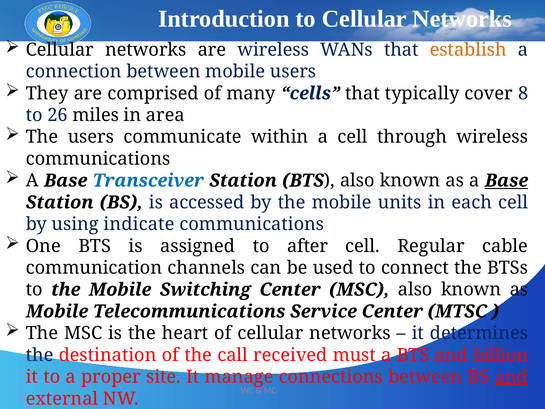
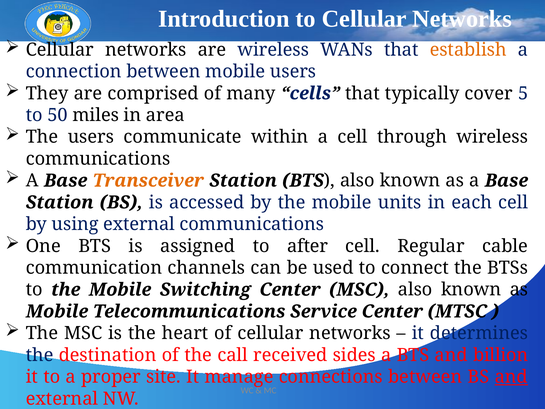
8: 8 -> 5
26: 26 -> 50
Transceiver colour: blue -> orange
Base at (506, 180) underline: present -> none
using indicate: indicate -> external
must: must -> sides
